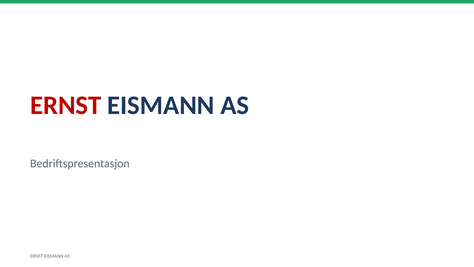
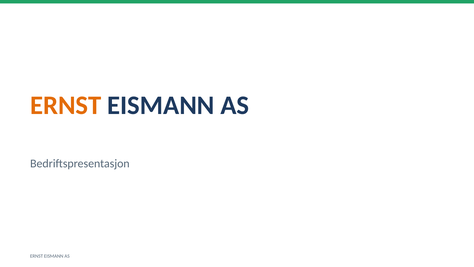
ERNST at (66, 105) colour: red -> orange
